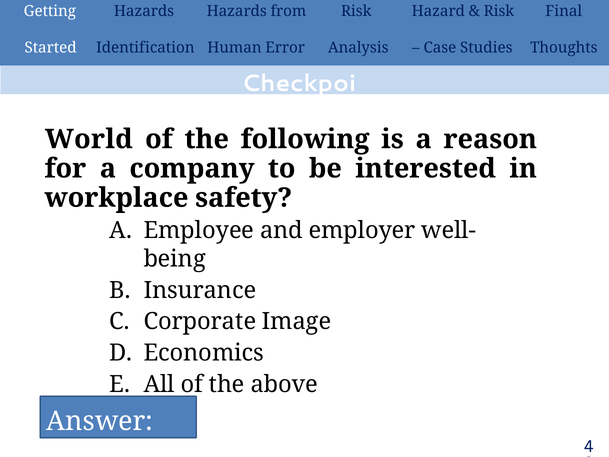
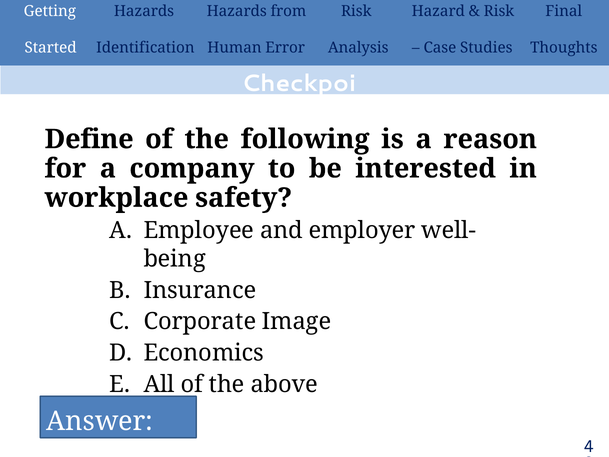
World: World -> Define
